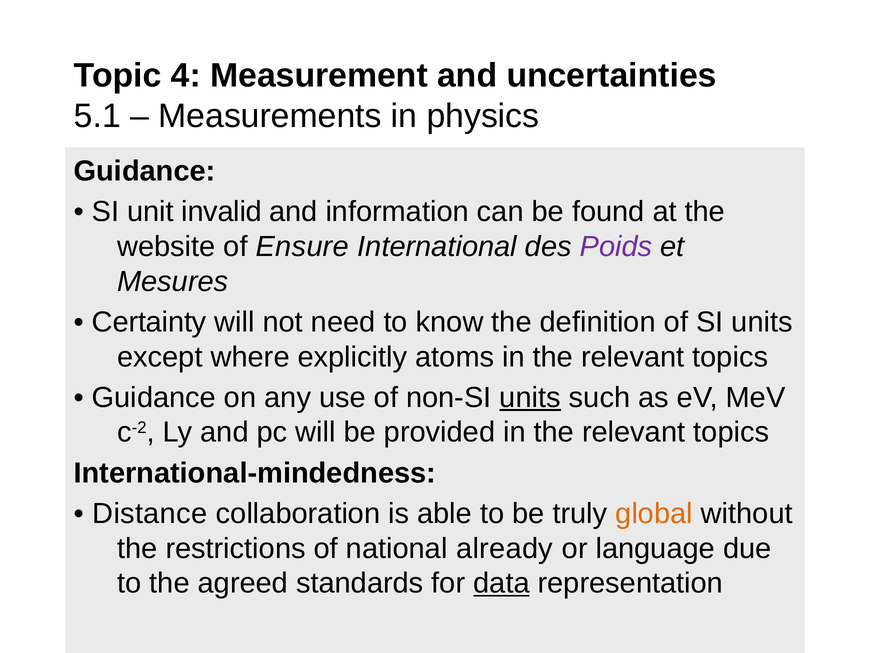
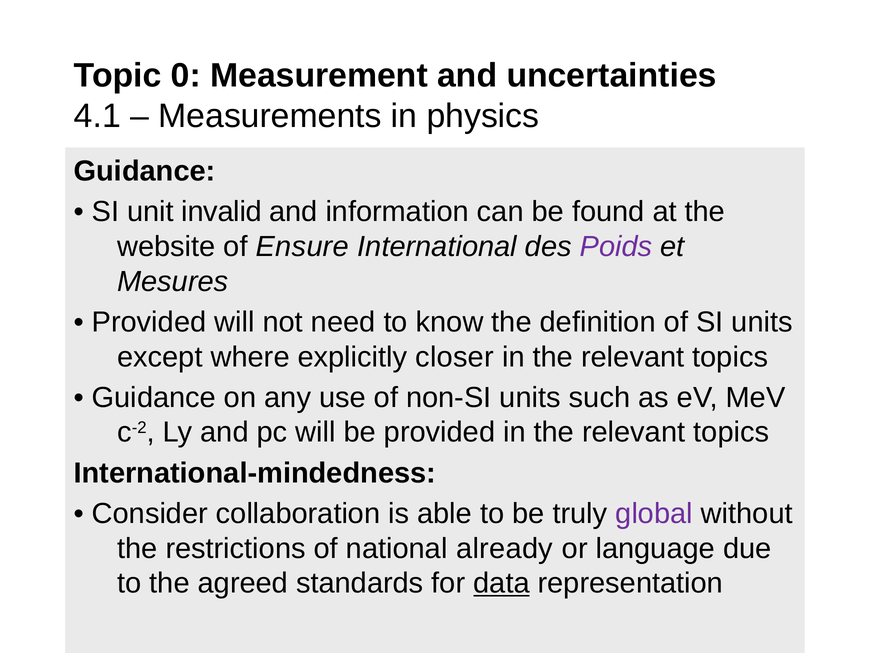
4: 4 -> 0
5.1: 5.1 -> 4.1
Certainty at (149, 322): Certainty -> Provided
atoms: atoms -> closer
units at (530, 397) underline: present -> none
Distance: Distance -> Consider
global colour: orange -> purple
